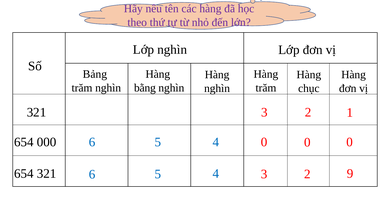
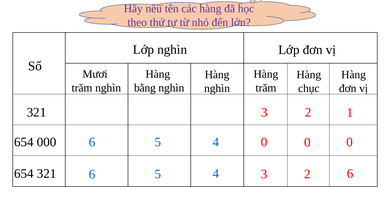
Bảng: Bảng -> Mươi
321 9: 9 -> 6
